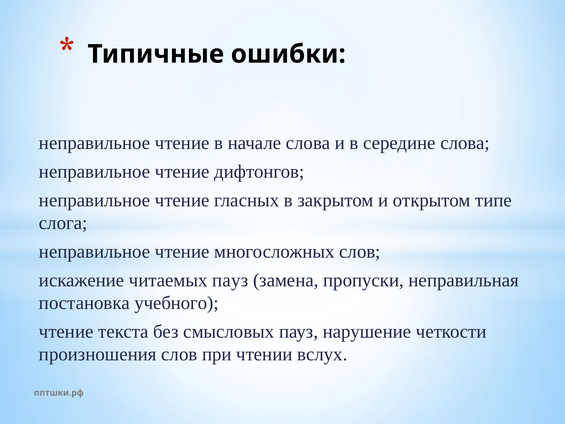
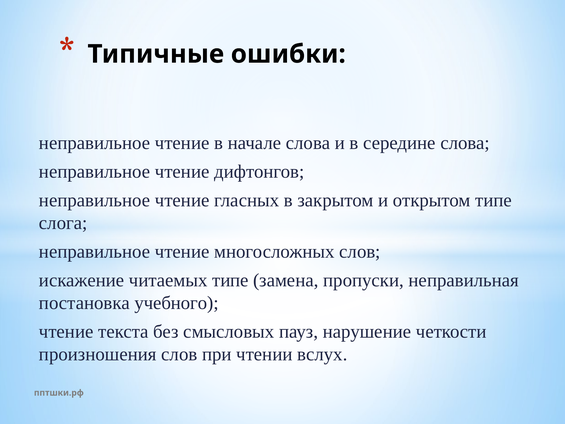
читаемых пауз: пауз -> типе
